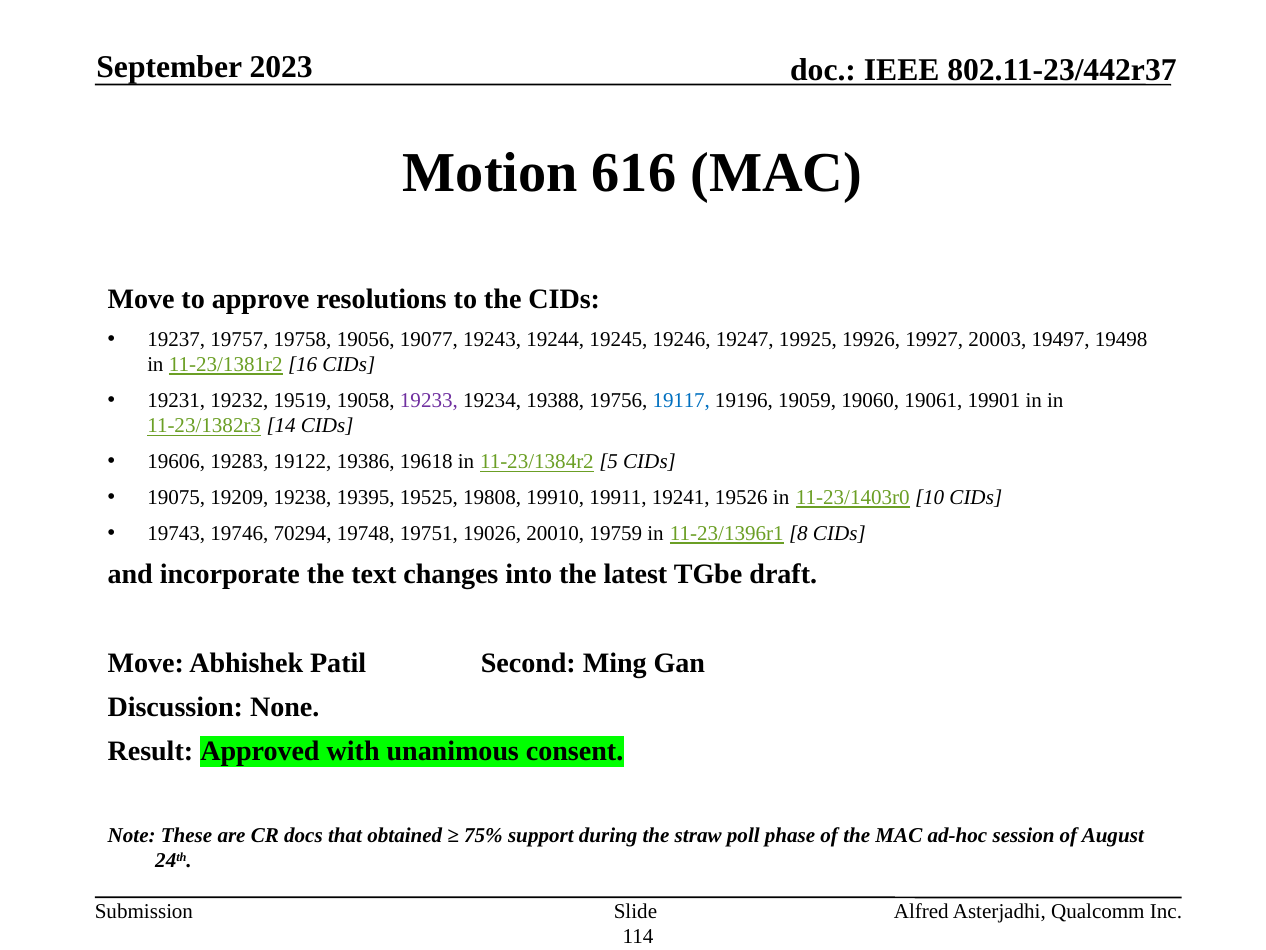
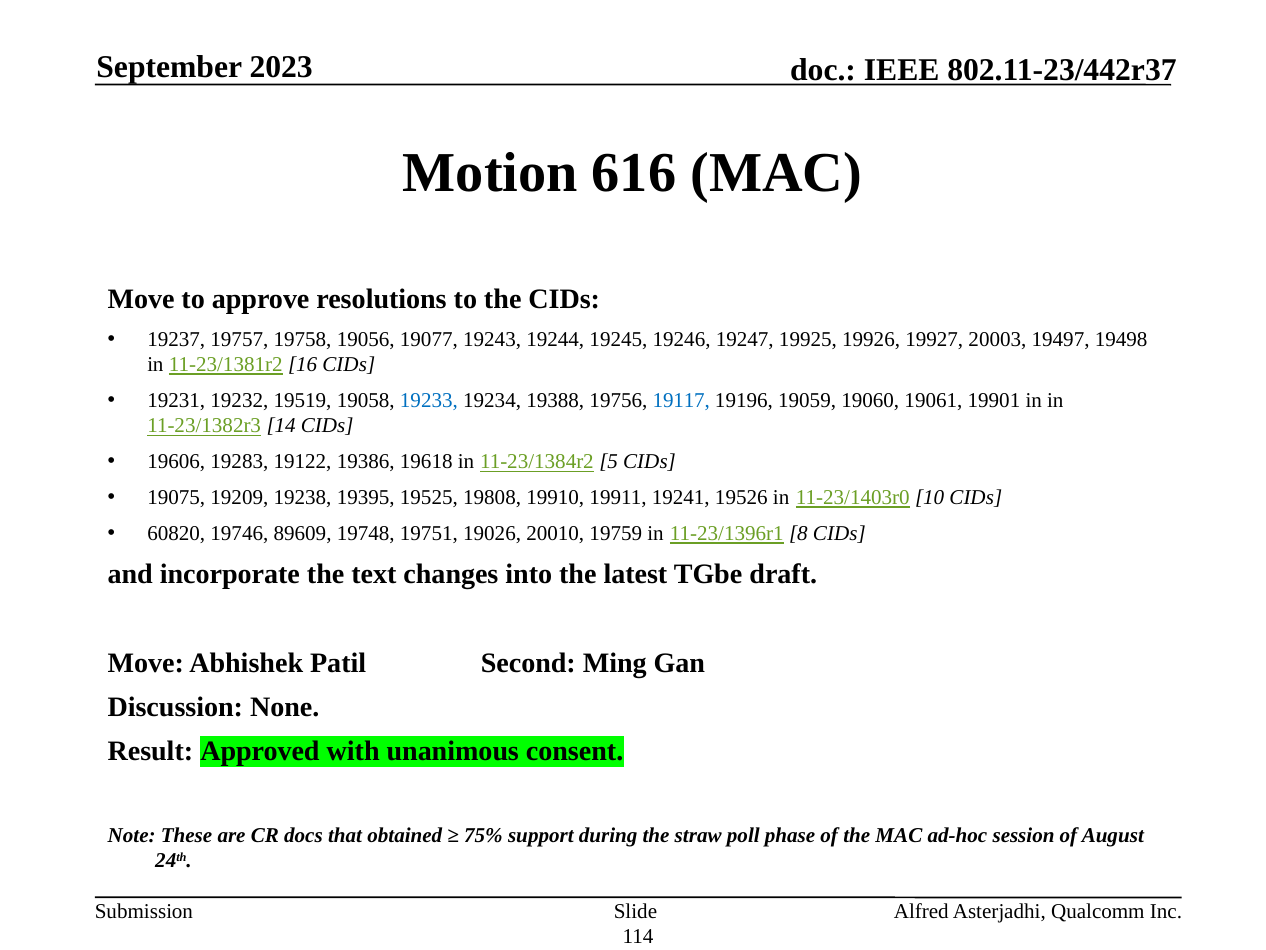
19233 colour: purple -> blue
19743: 19743 -> 60820
70294: 70294 -> 89609
